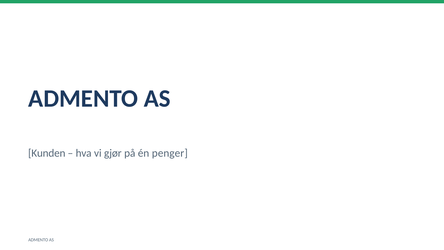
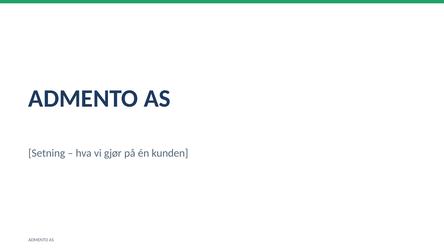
Kunden: Kunden -> Setning
penger: penger -> kunden
